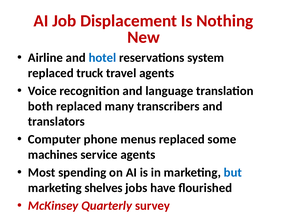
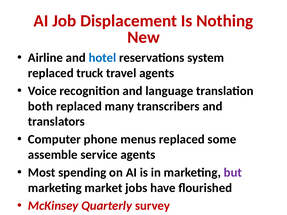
machines: machines -> assemble
but colour: blue -> purple
shelves: shelves -> market
